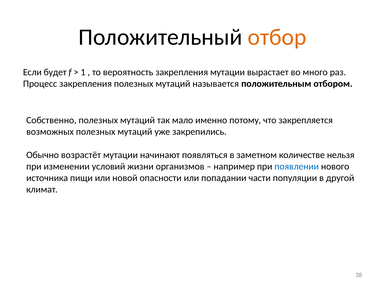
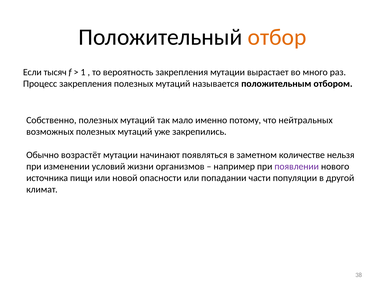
будет: будет -> тысяч
закрепляется: закрепляется -> нейтральных
появлении colour: blue -> purple
